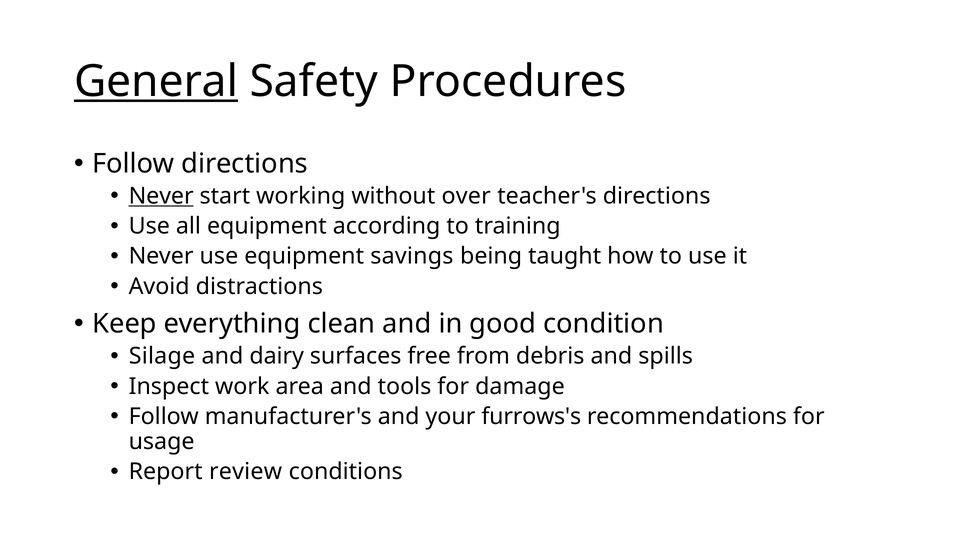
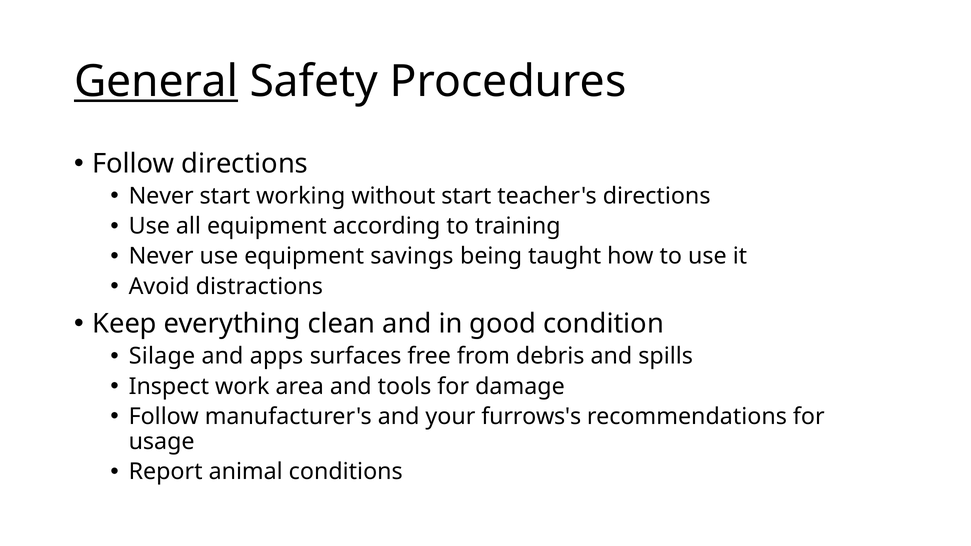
Never at (161, 196) underline: present -> none
without over: over -> start
dairy: dairy -> apps
review: review -> animal
